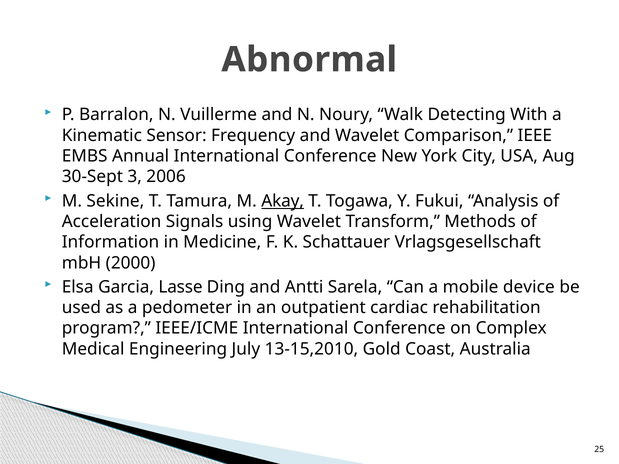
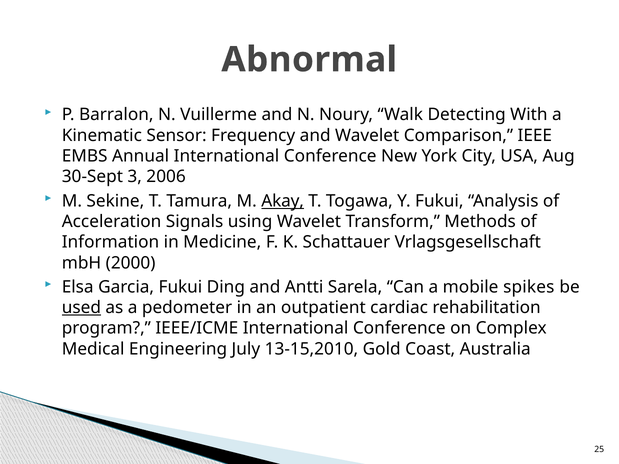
Garcia Lasse: Lasse -> Fukui
device: device -> spikes
used underline: none -> present
